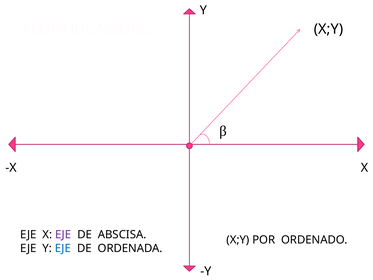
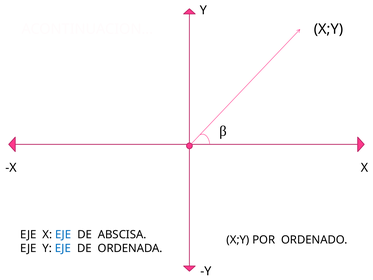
EJE at (63, 235) colour: purple -> blue
